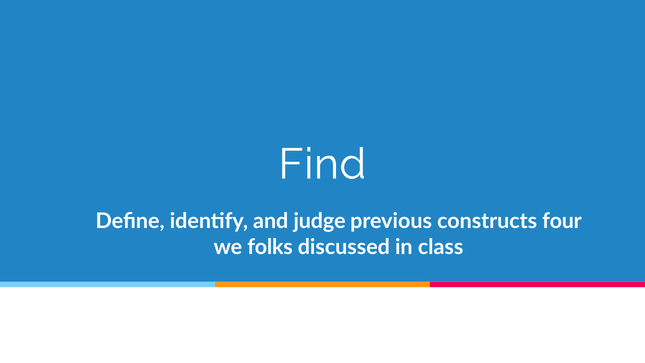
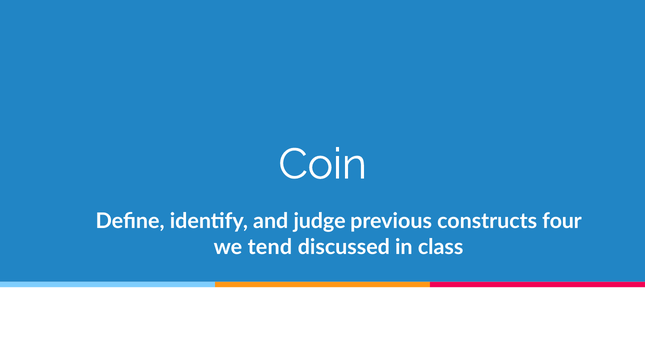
Find: Find -> Coin
folks: folks -> tend
